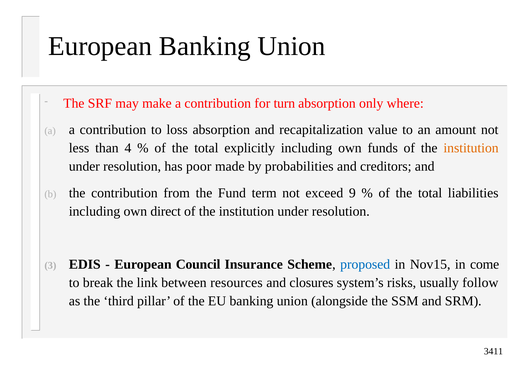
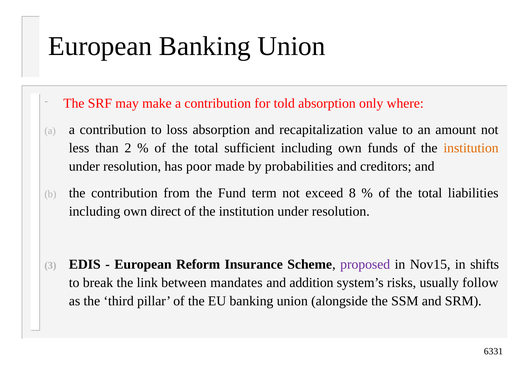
turn: turn -> told
4: 4 -> 2
explicitly: explicitly -> sufficient
9: 9 -> 8
Council: Council -> Reform
proposed colour: blue -> purple
come: come -> shifts
resources: resources -> mandates
closures: closures -> addition
3411: 3411 -> 6331
